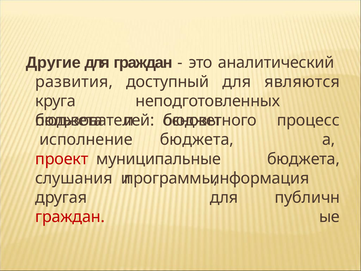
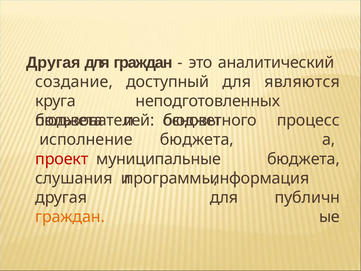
Другие at (53, 63): Другие -> Другая
развития: развития -> создание
граждан at (70, 217) colour: red -> orange
